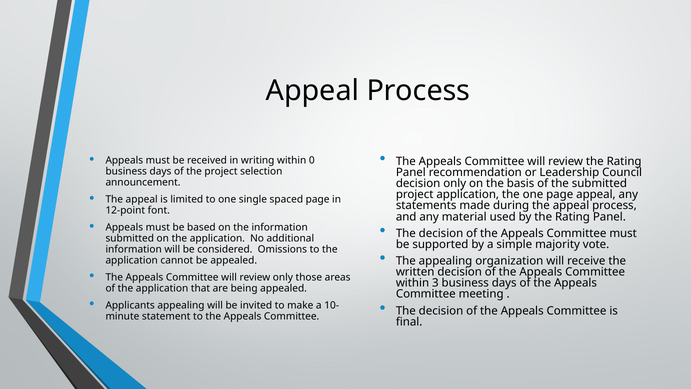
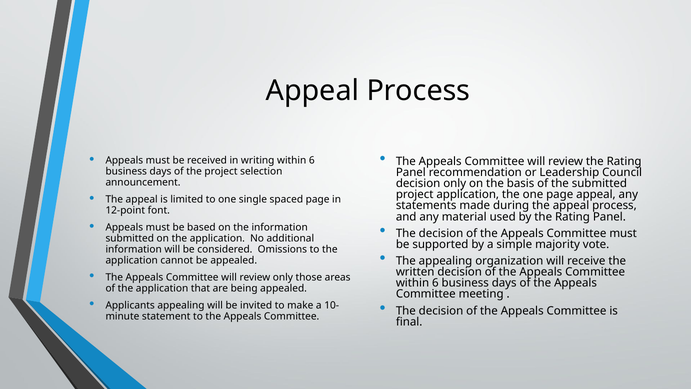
writing within 0: 0 -> 6
3 at (435, 283): 3 -> 6
